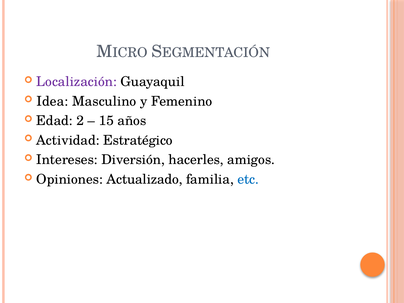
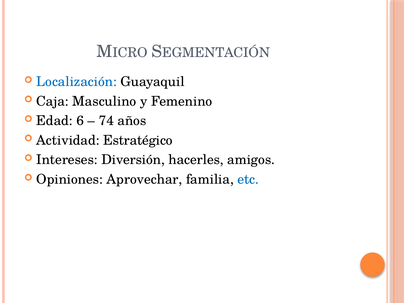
Localización colour: purple -> blue
Idea: Idea -> Caja
2: 2 -> 6
15: 15 -> 74
Actualizado: Actualizado -> Aprovechar
